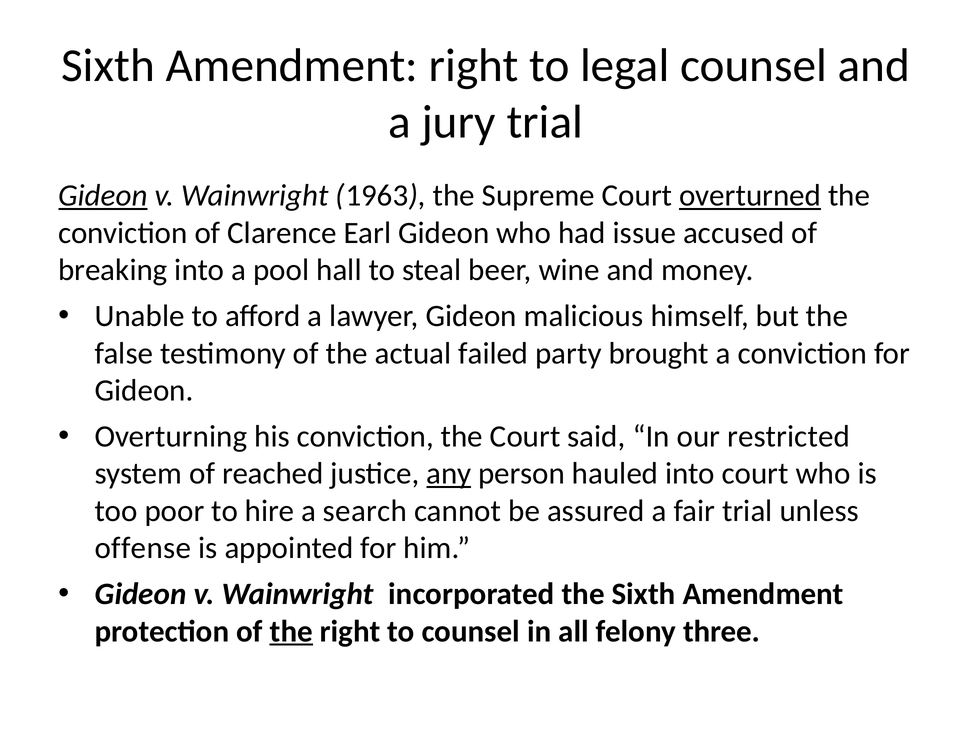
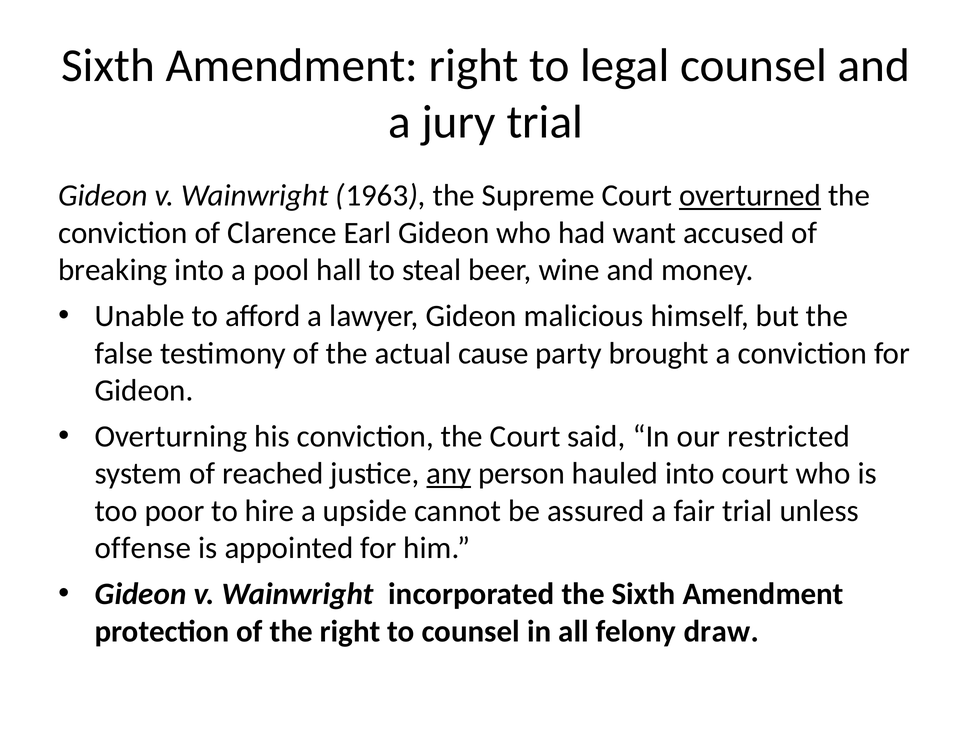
Gideon at (103, 196) underline: present -> none
issue: issue -> want
failed: failed -> cause
search: search -> upside
the at (291, 631) underline: present -> none
three: three -> draw
